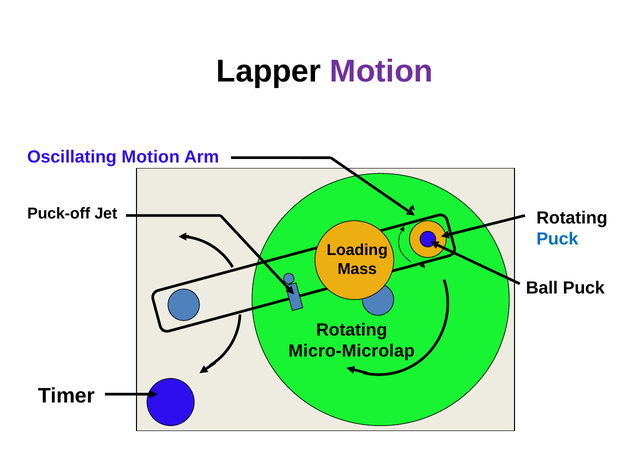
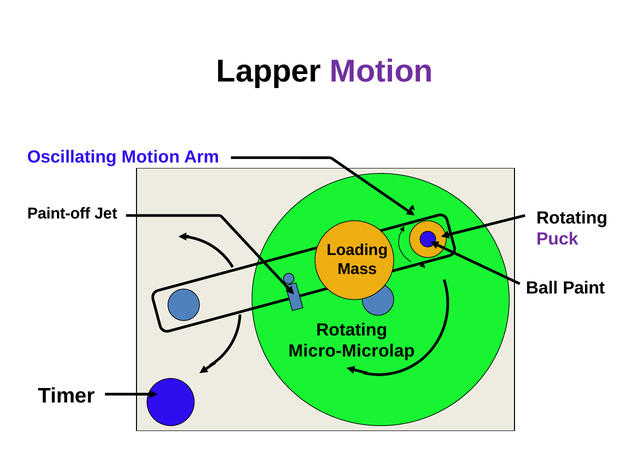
Puck-off: Puck-off -> Paint-off
Puck at (557, 239) colour: blue -> purple
Ball Puck: Puck -> Paint
